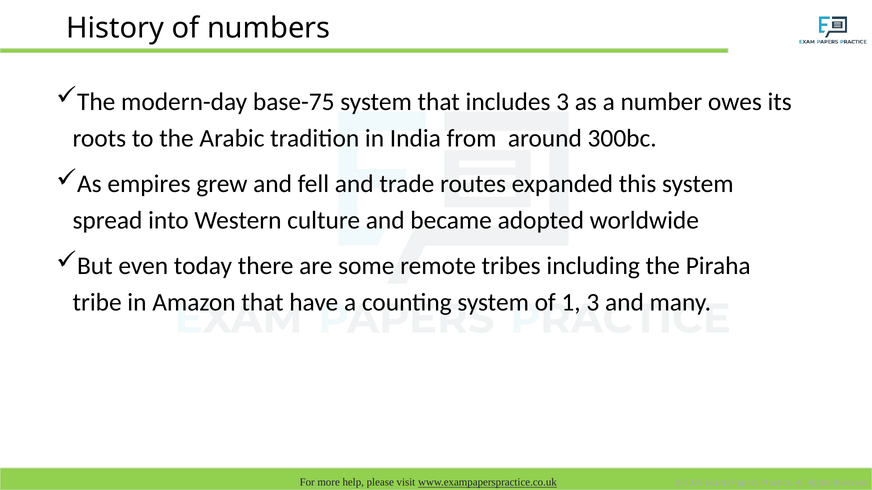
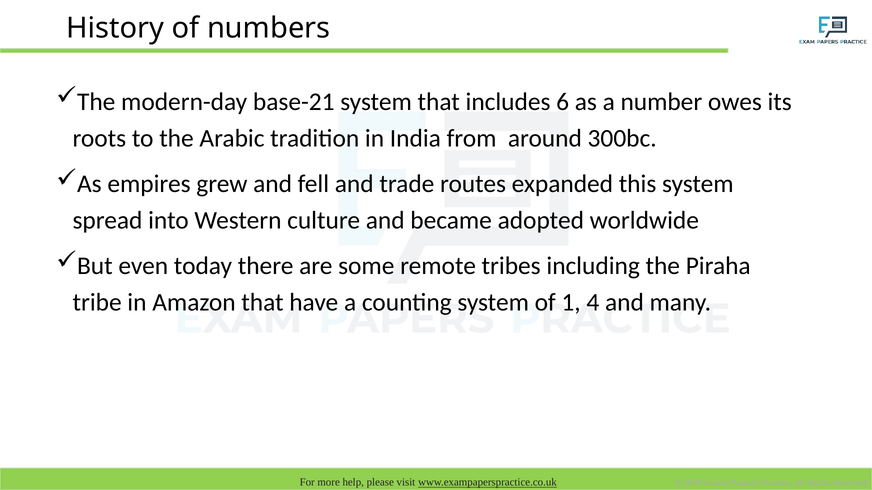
base-75: base-75 -> base-21
includes 3: 3 -> 6
1 3: 3 -> 4
